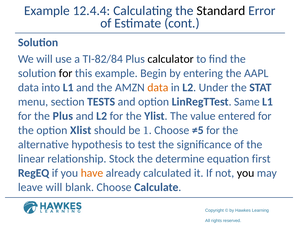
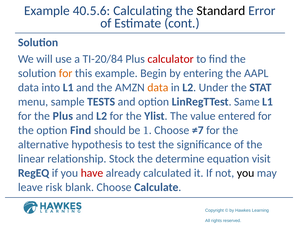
12.4.4: 12.4.4 -> 40.5.6
TI-82/84: TI-82/84 -> TI-20/84
calculator colour: black -> red
for at (66, 73) colour: black -> orange
section: section -> sample
option Xlist: Xlist -> Find
≠5: ≠5 -> ≠7
first: first -> visit
have colour: orange -> red
leave will: will -> risk
